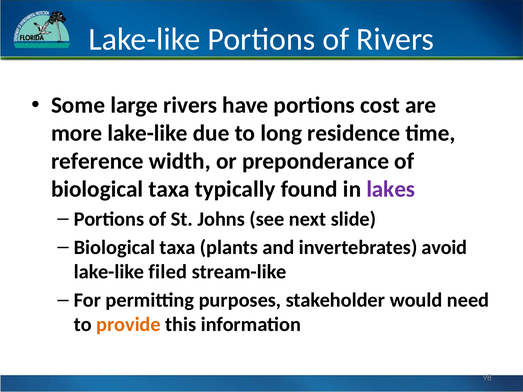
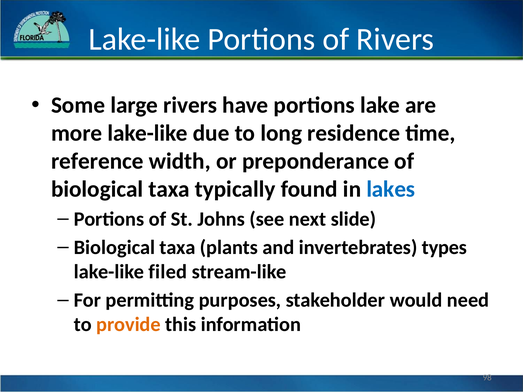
cost: cost -> lake
lakes colour: purple -> blue
avoid: avoid -> types
